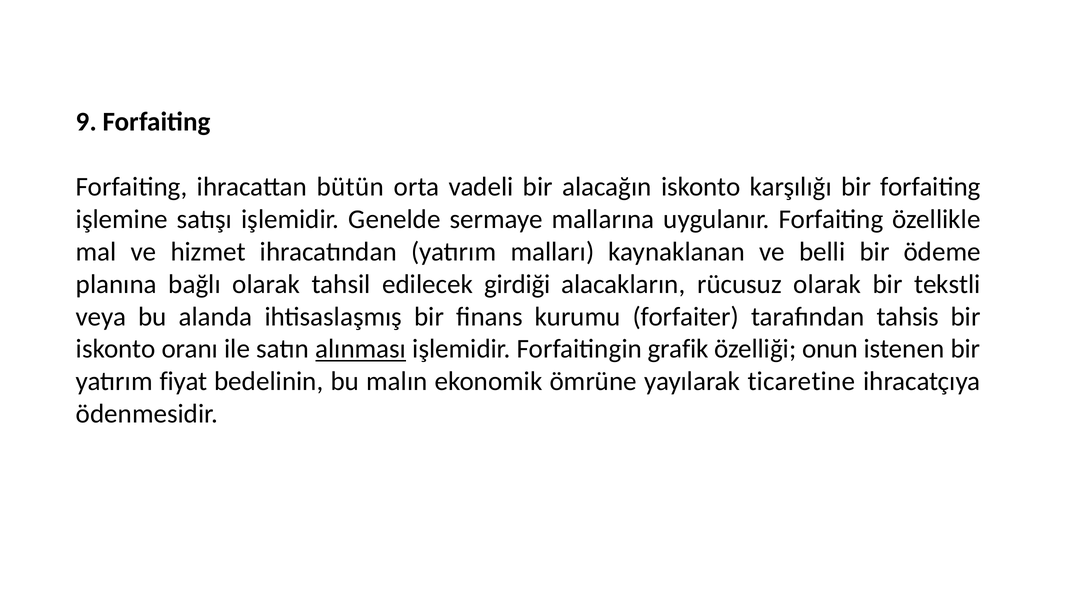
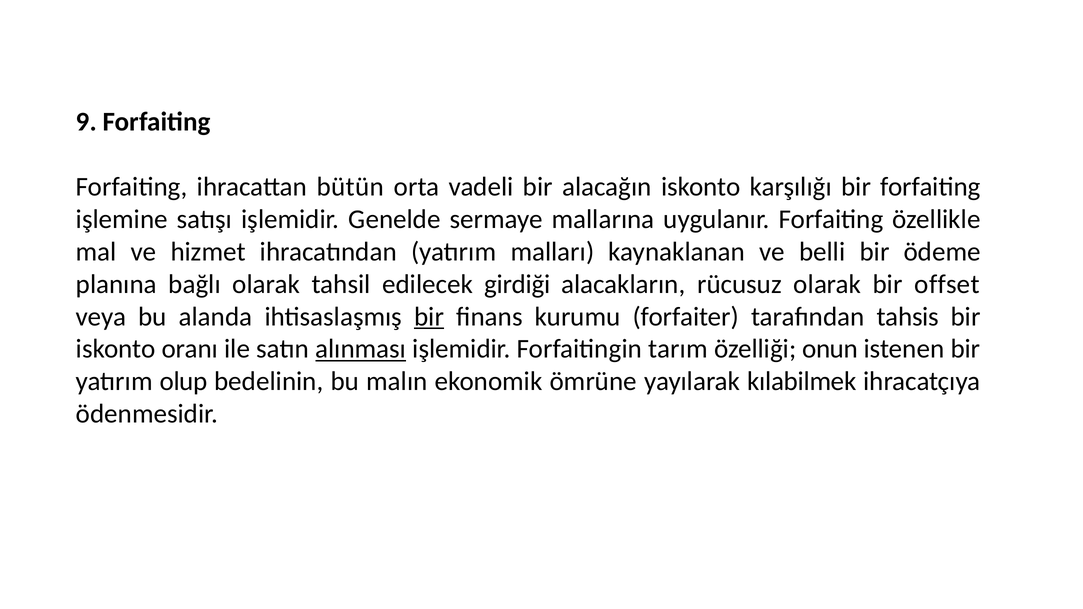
tekstli: tekstli -> offset
bir at (429, 317) underline: none -> present
grafik: grafik -> tarım
fiyat: fiyat -> olup
ticaretine: ticaretine -> kılabilmek
